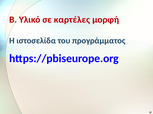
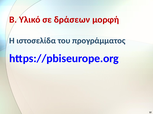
καρτέλες: καρτέλες -> δράσεων
